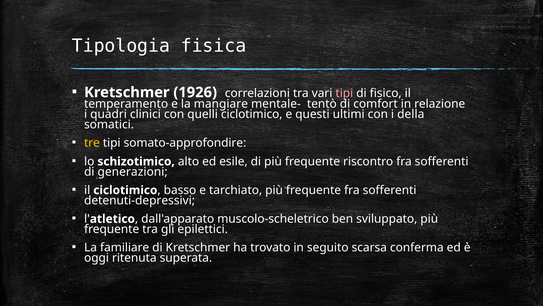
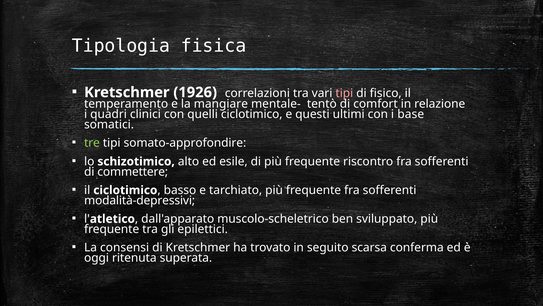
della: della -> base
tre colour: yellow -> light green
generazioni: generazioni -> commettere
detenuti-depressivi: detenuti-depressivi -> modalità-depressivi
familiare: familiare -> consensi
